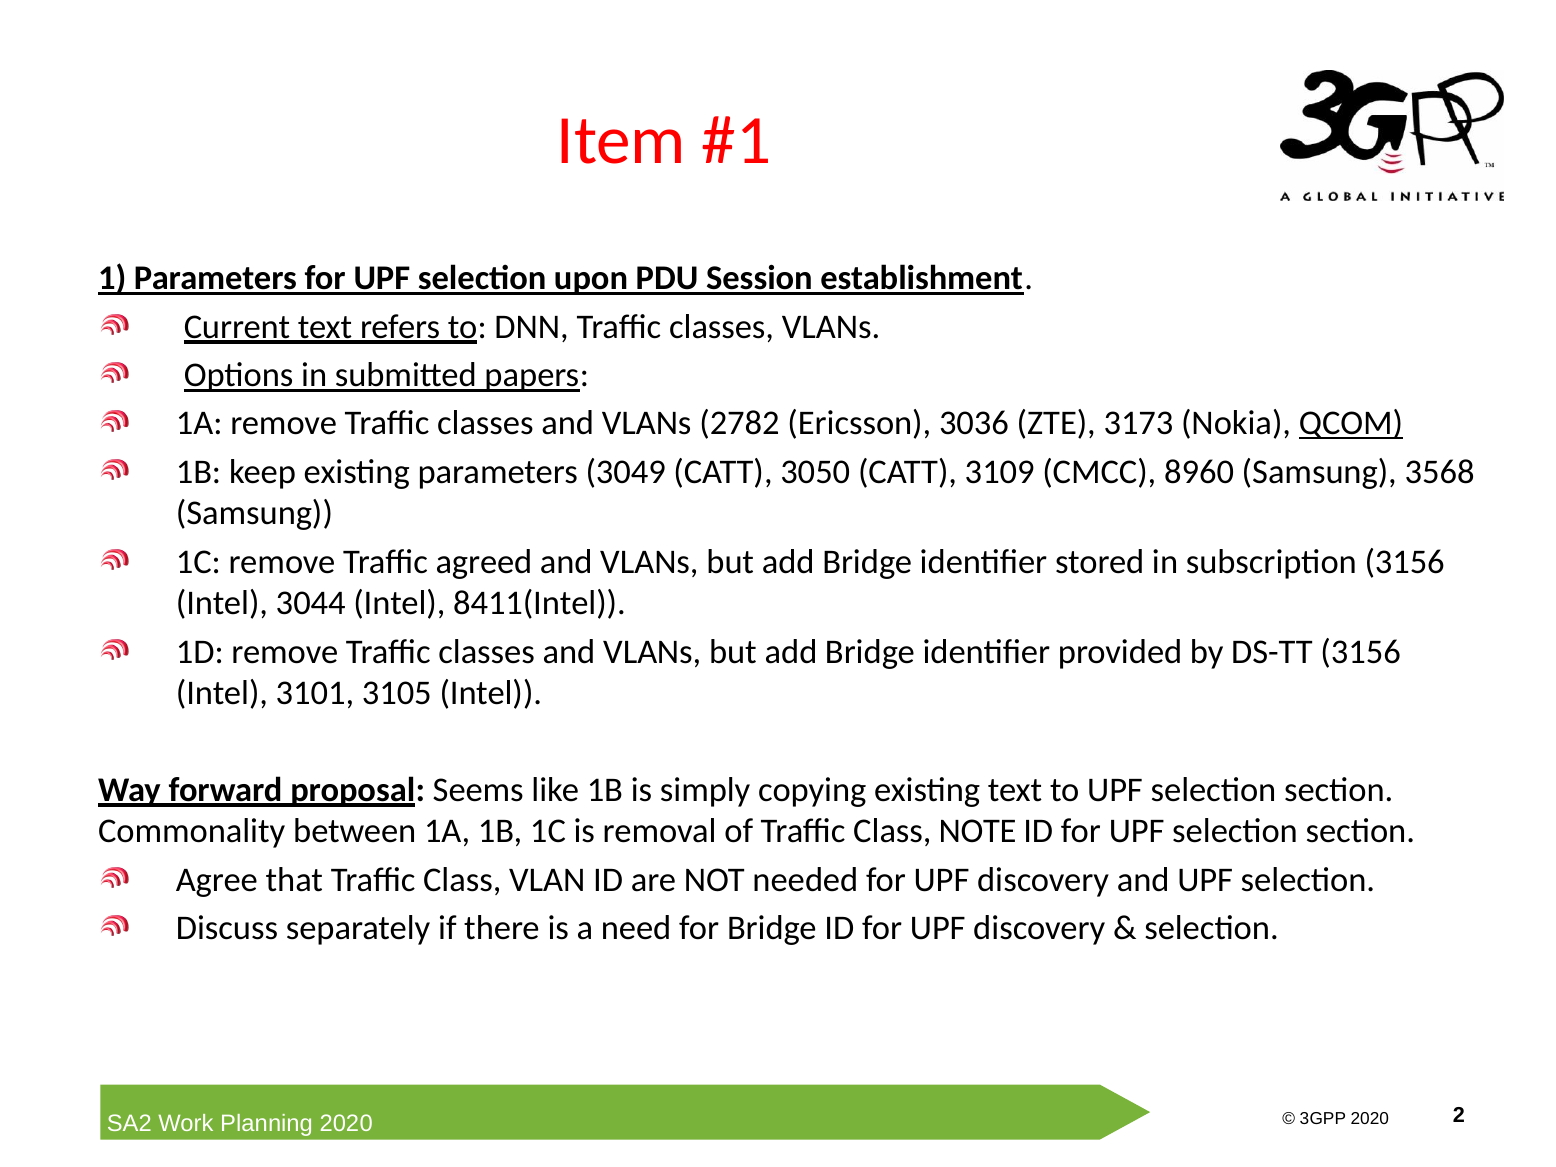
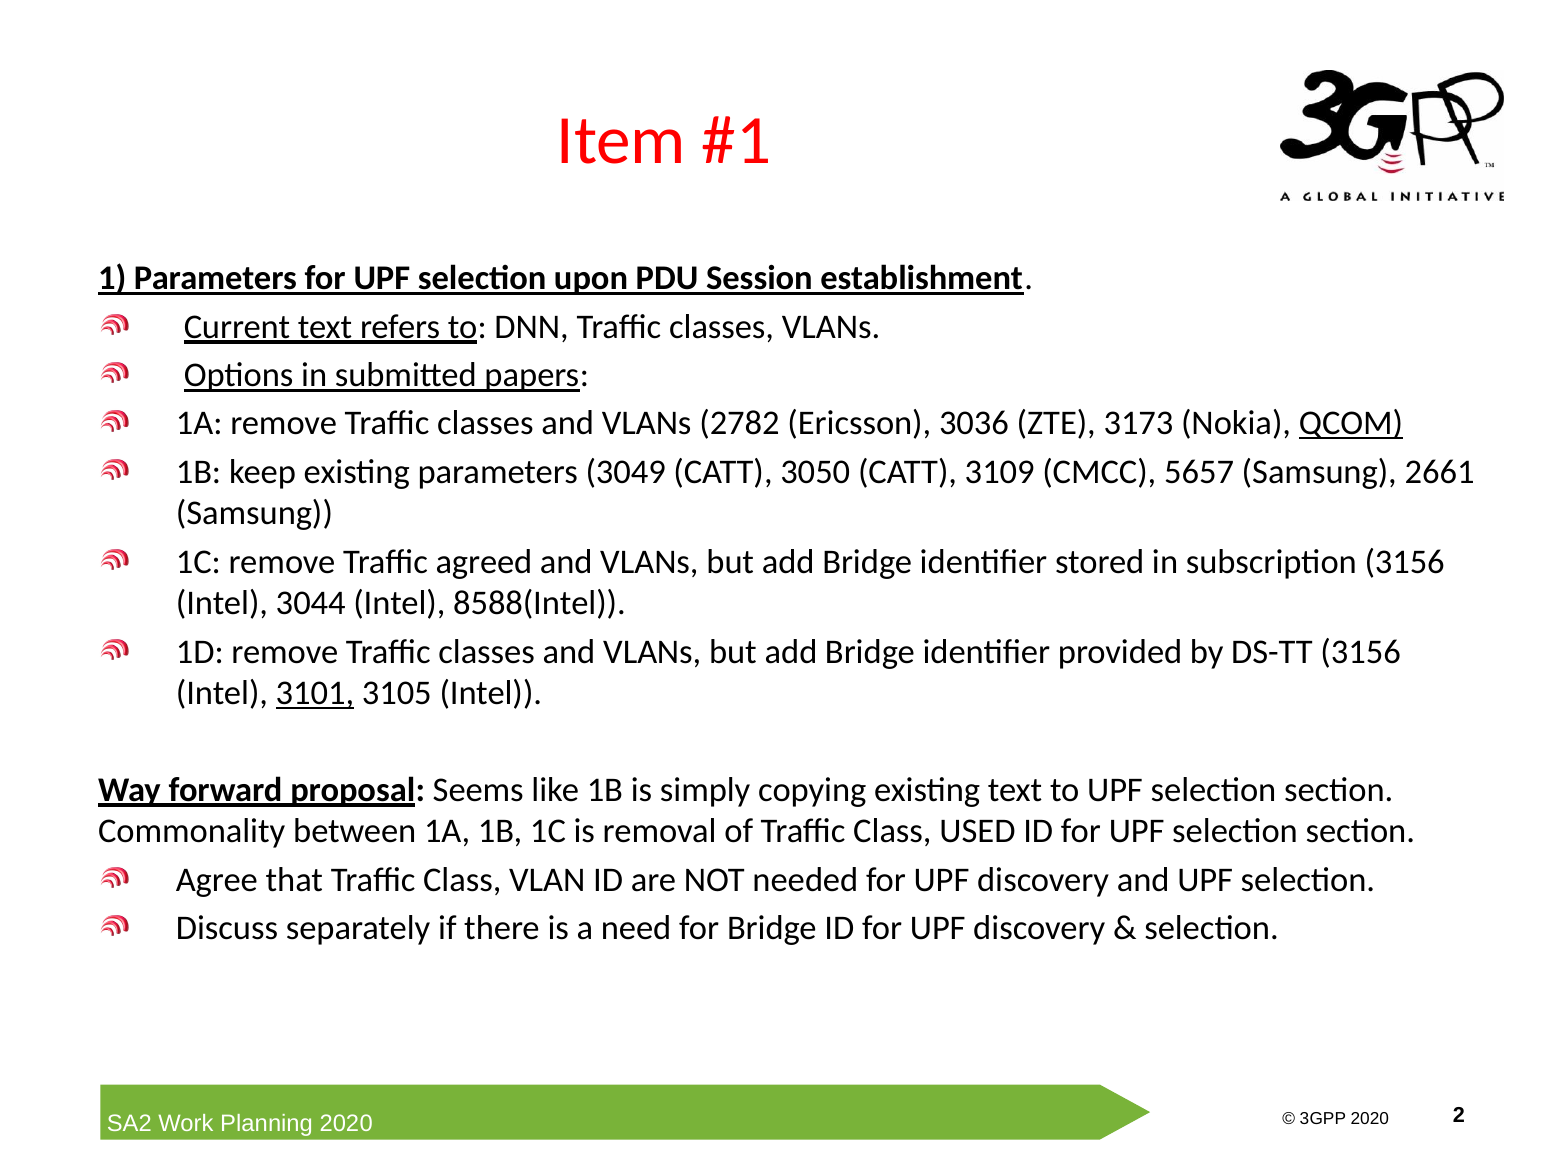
8960: 8960 -> 5657
3568: 3568 -> 2661
8411(Intel: 8411(Intel -> 8588(Intel
3101 underline: none -> present
NOTE: NOTE -> USED
